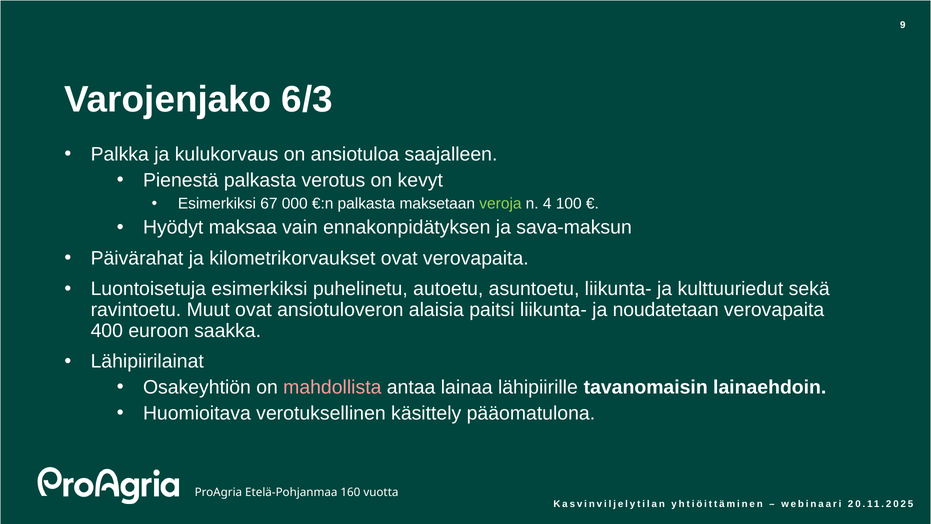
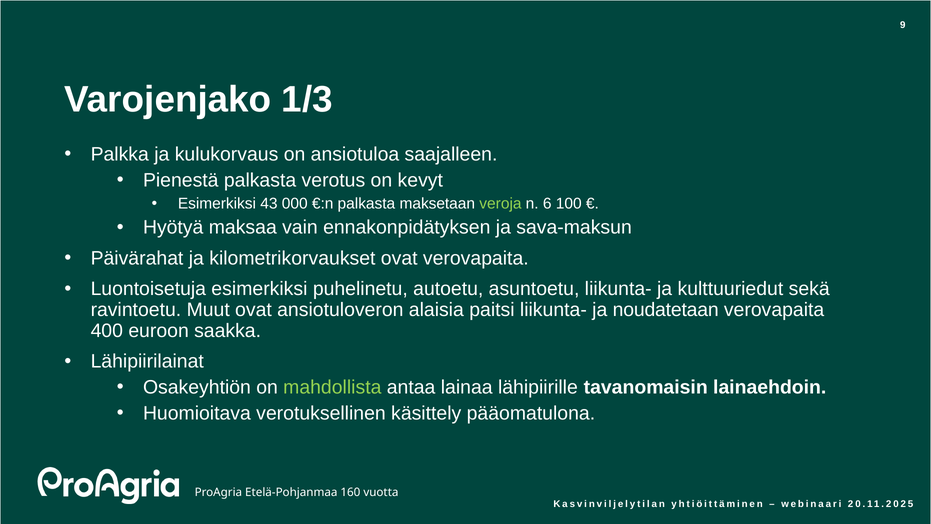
6/3: 6/3 -> 1/3
67: 67 -> 43
4: 4 -> 6
Hyödyt: Hyödyt -> Hyötyä
mahdollista colour: pink -> light green
